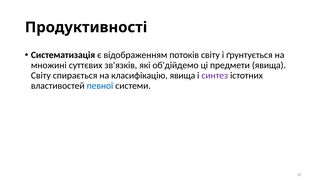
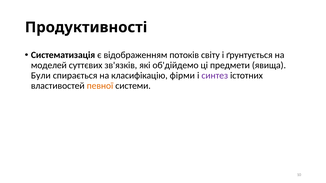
множині: множині -> моделей
Світу at (41, 76): Світу -> Були
класифікацію явища: явища -> фірми
певної colour: blue -> orange
